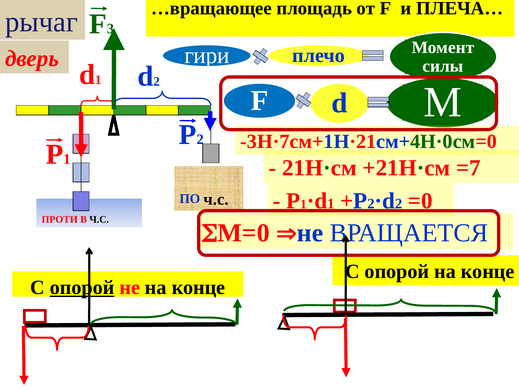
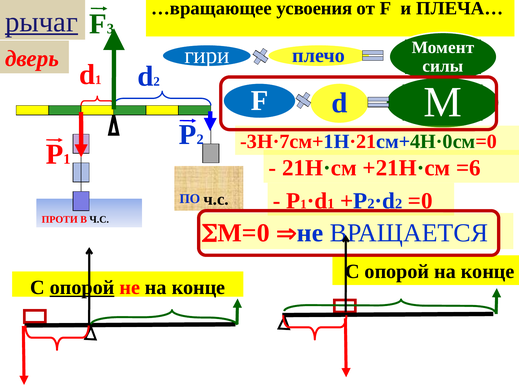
площадь: площадь -> усвоения
рычаг underline: none -> present
=7: =7 -> =6
